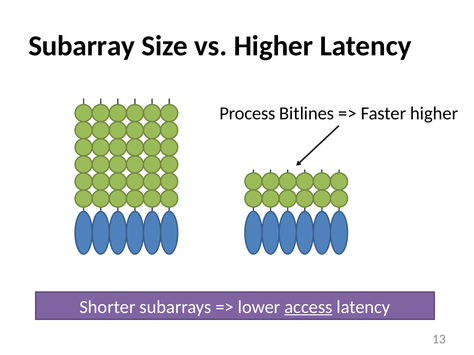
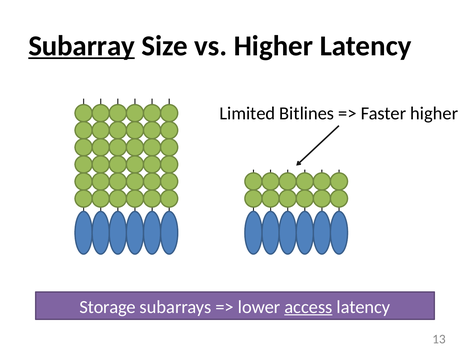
Subarray underline: none -> present
Process: Process -> Limited
Shorter: Shorter -> Storage
